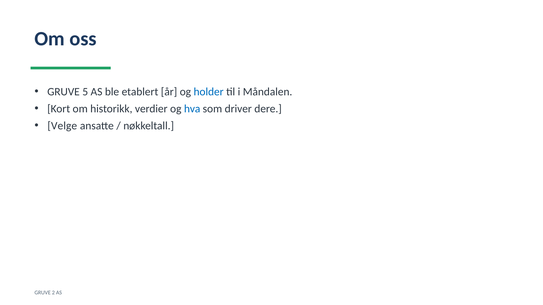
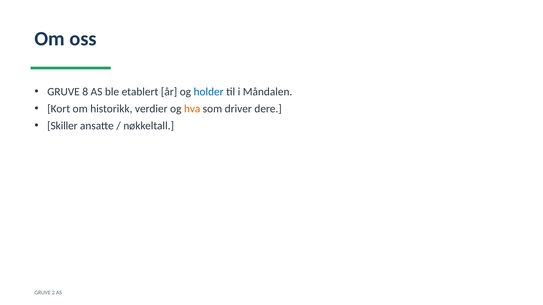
5: 5 -> 8
hva colour: blue -> orange
Velge: Velge -> Skiller
